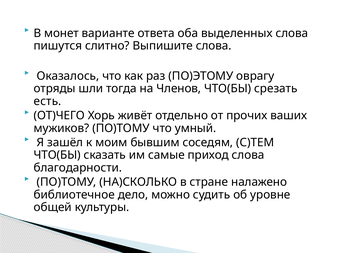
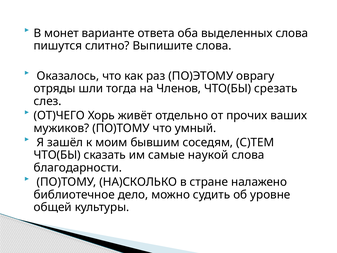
есть: есть -> слез
приход: приход -> наукой
